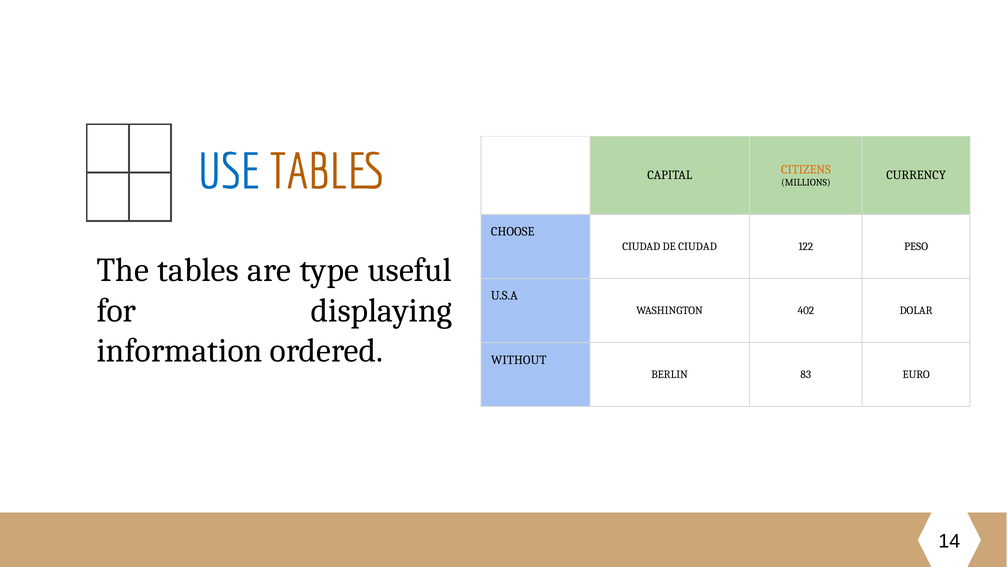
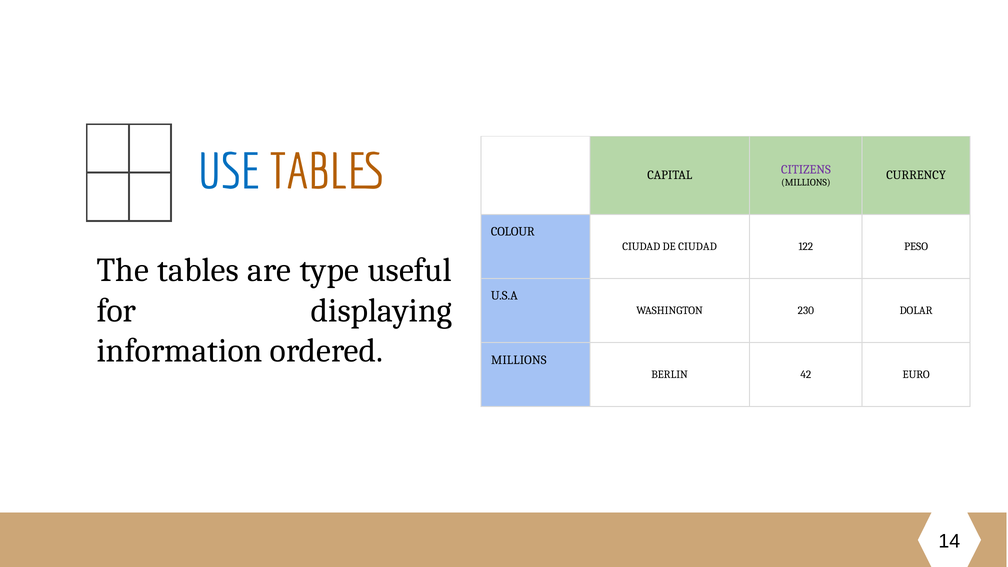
CITIZENS colour: orange -> purple
CHOOSE: CHOOSE -> COLOUR
402: 402 -> 230
WITHOUT at (519, 360): WITHOUT -> MILLIONS
83: 83 -> 42
